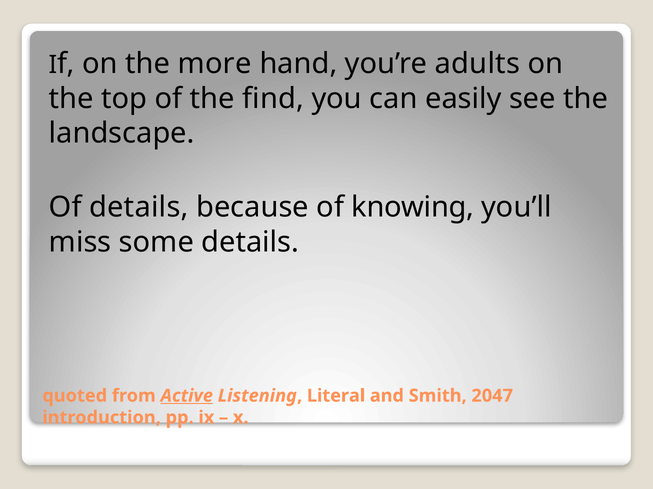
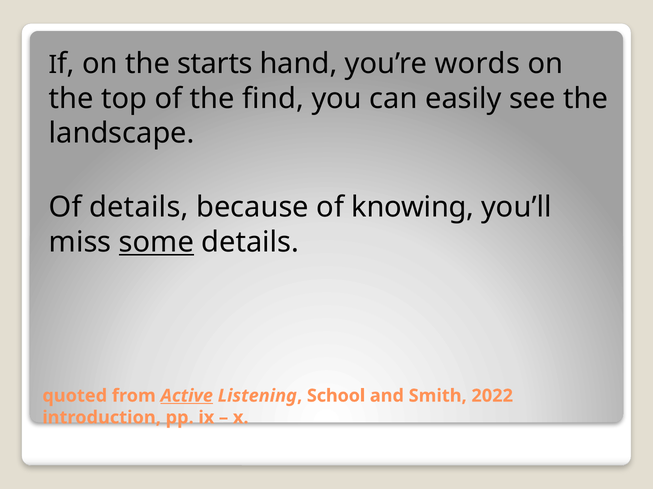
more: more -> starts
adults: adults -> words
some underline: none -> present
Literal: Literal -> School
2047: 2047 -> 2022
